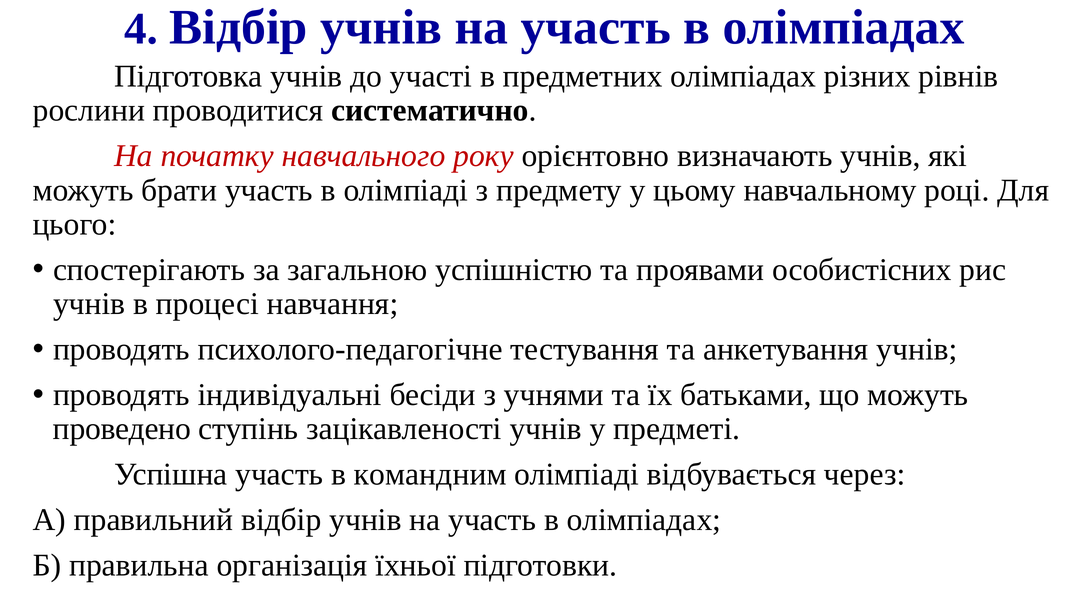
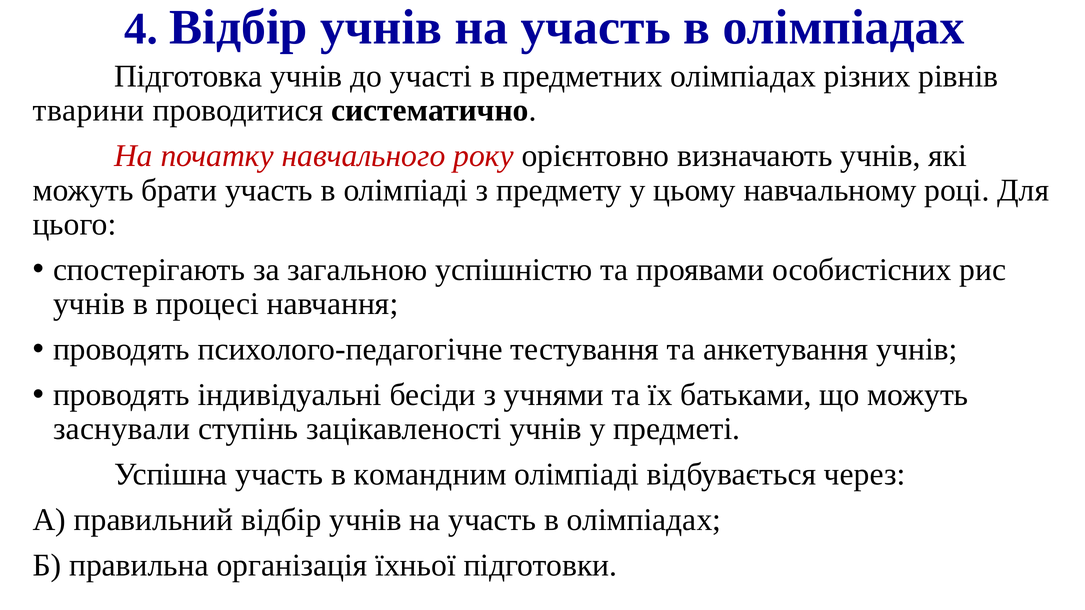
рослини: рослини -> тварини
проведено: проведено -> заснували
